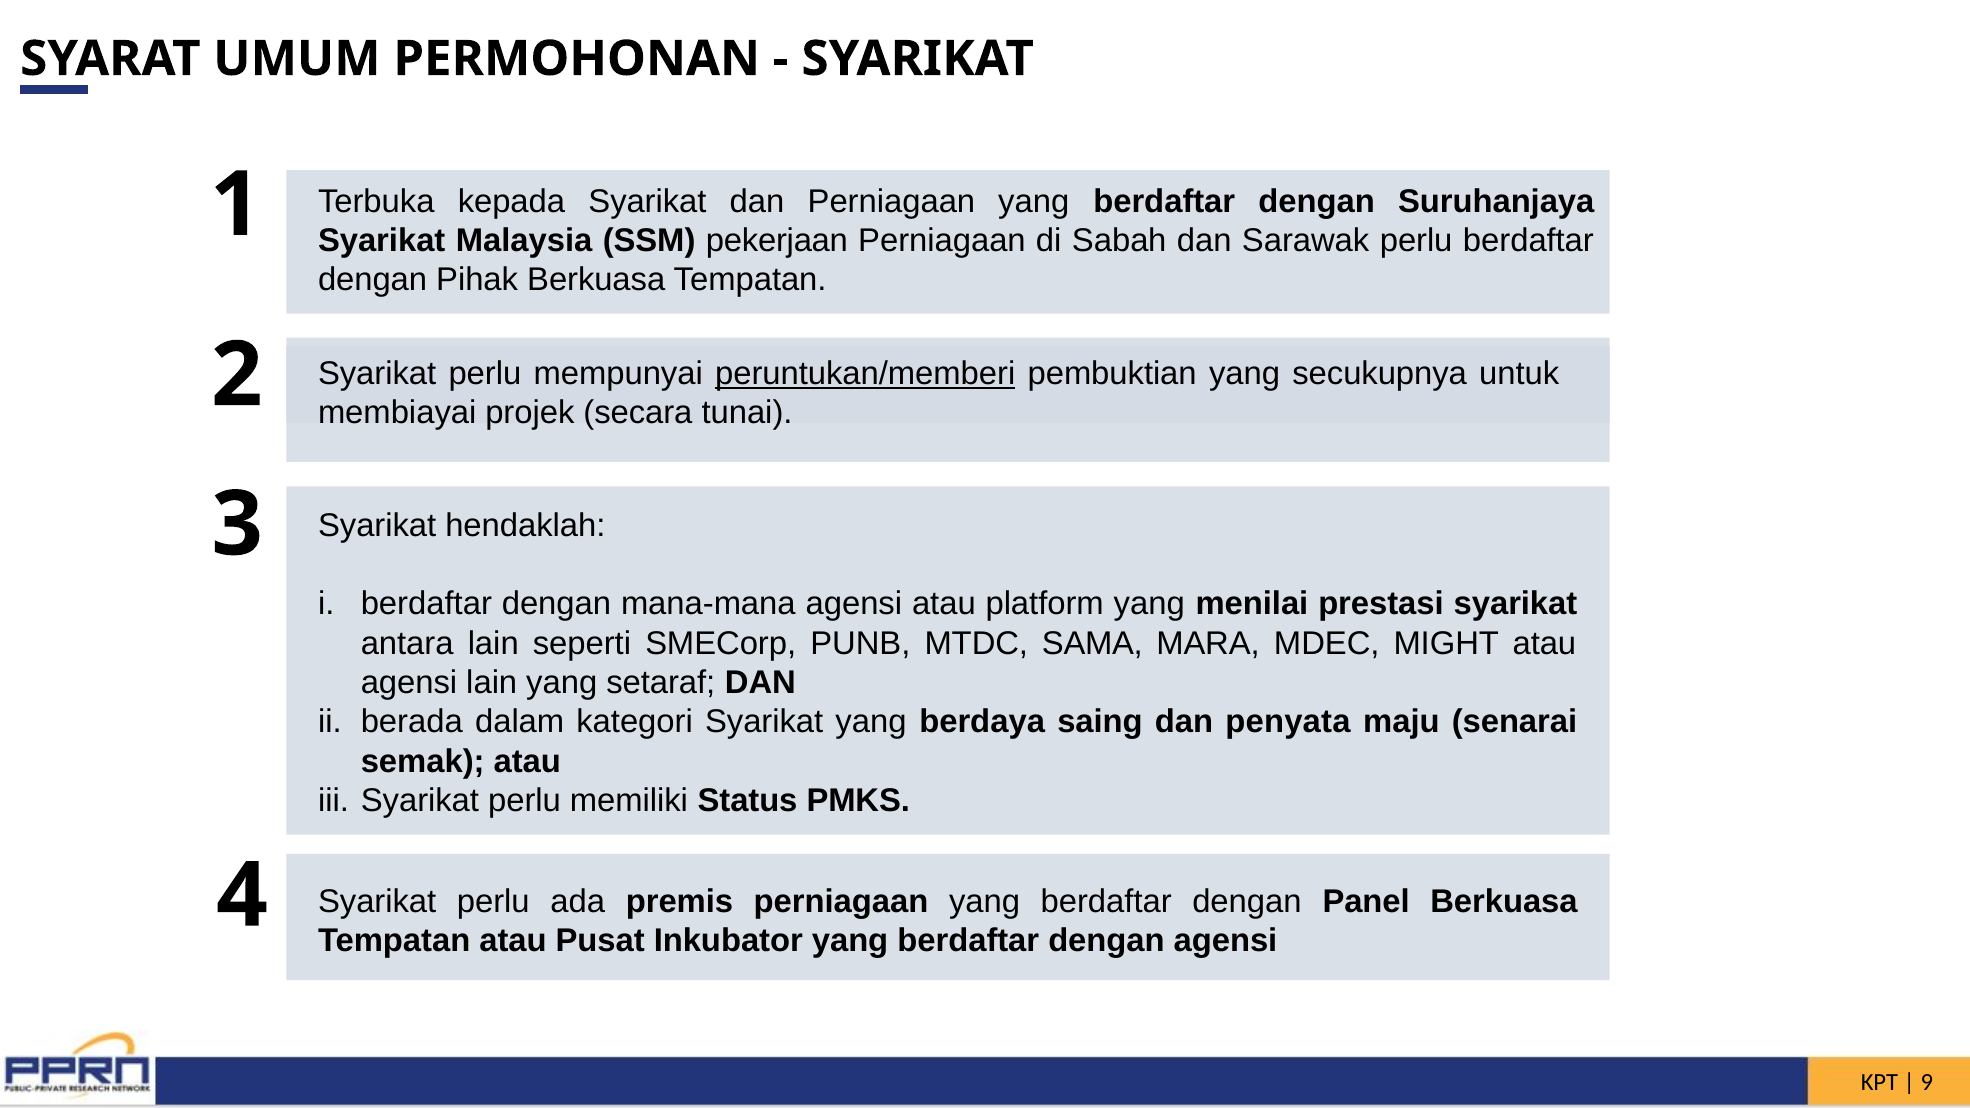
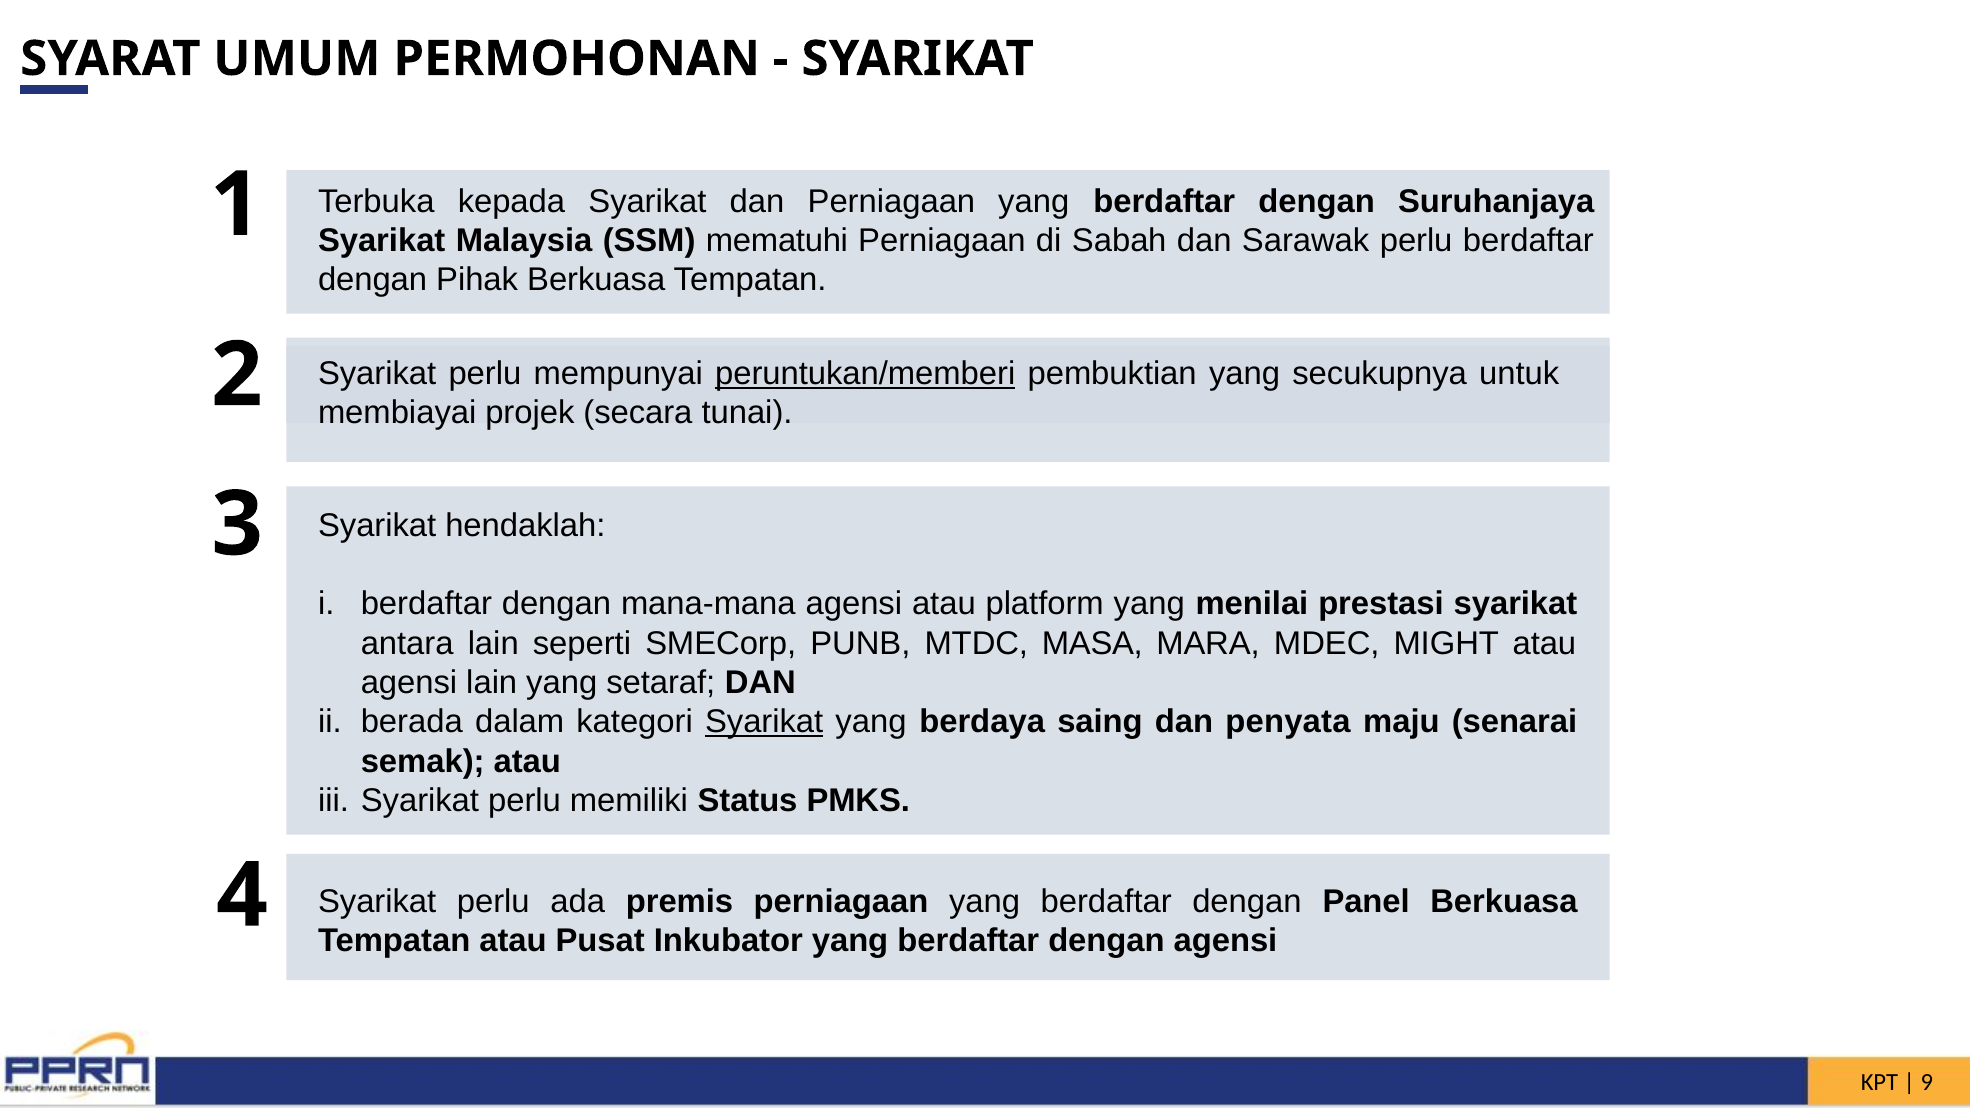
pekerjaan: pekerjaan -> mematuhi
SAMA: SAMA -> MASA
Syarikat at (764, 722) underline: none -> present
